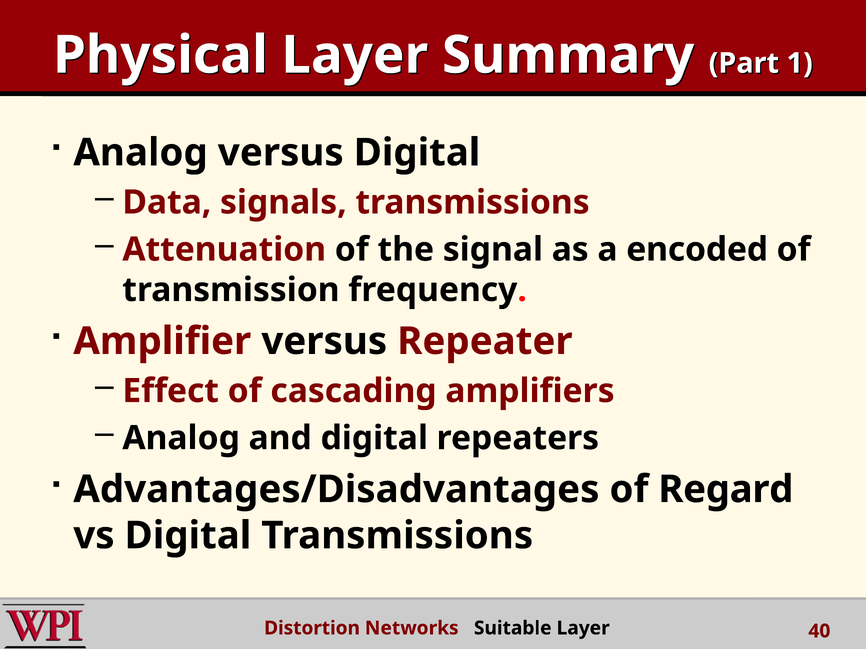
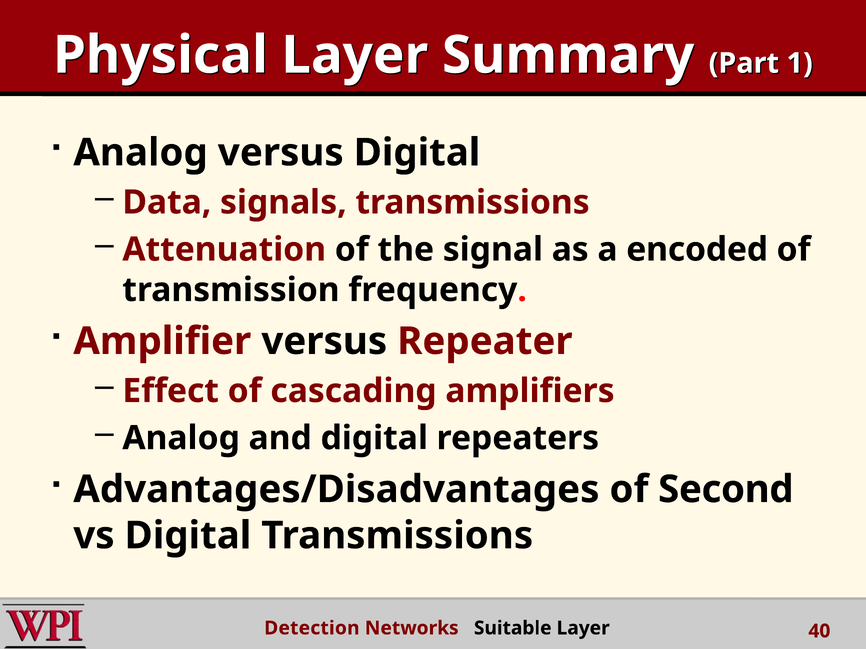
Regard: Regard -> Second
Distortion: Distortion -> Detection
